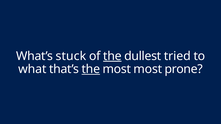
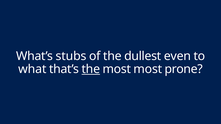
stuck: stuck -> stubs
the at (112, 56) underline: present -> none
tried: tried -> even
